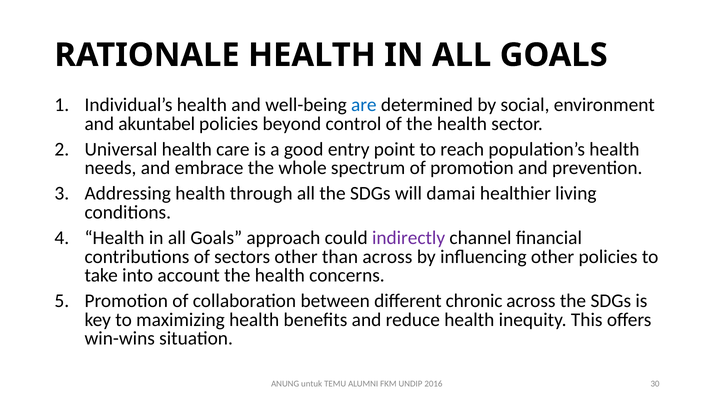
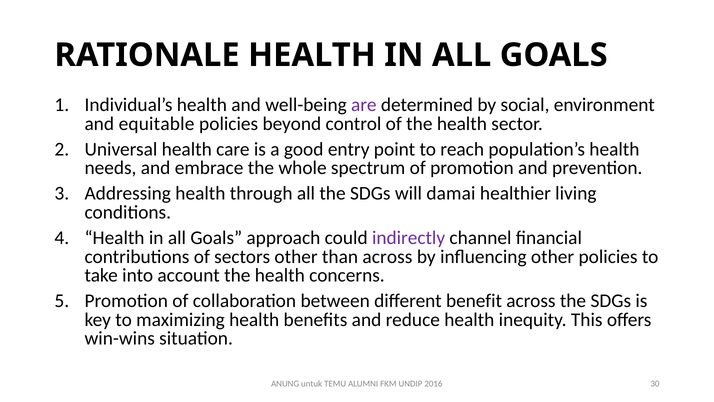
are colour: blue -> purple
akuntabel: akuntabel -> equitable
chronic: chronic -> benefit
